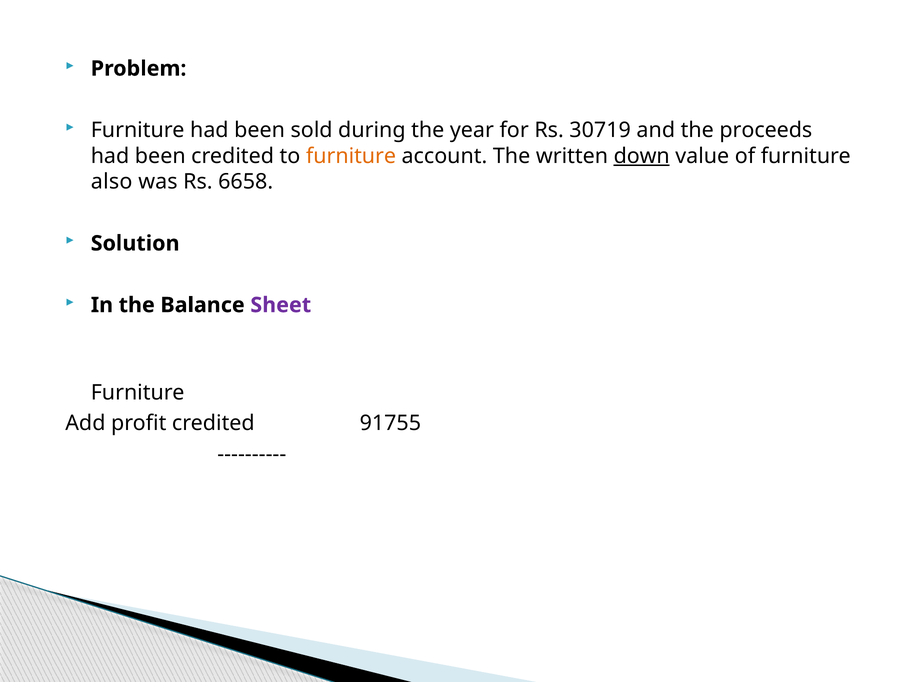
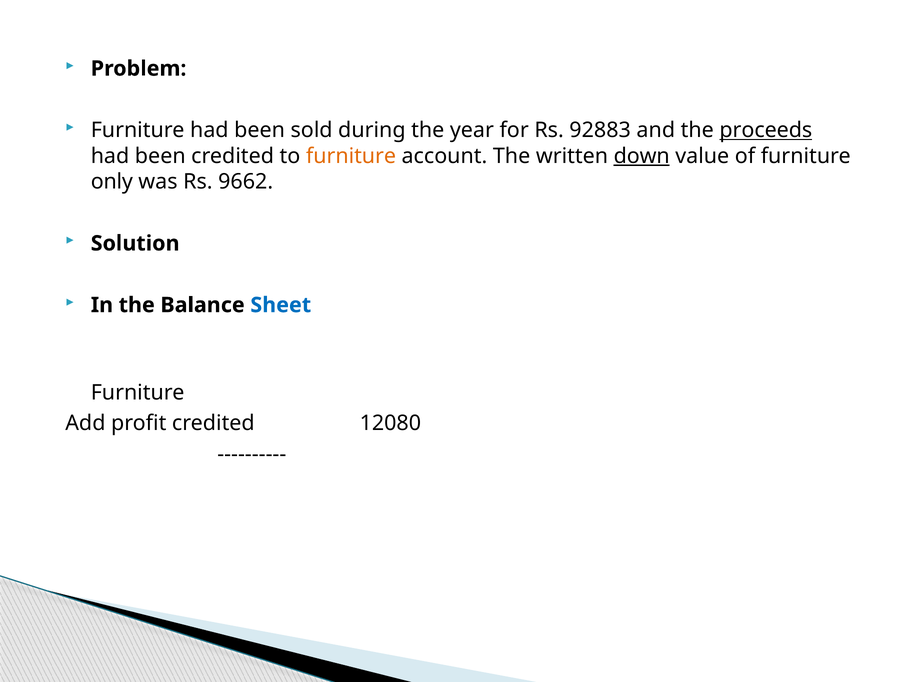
30719: 30719 -> 92883
proceeds underline: none -> present
also: also -> only
6658: 6658 -> 9662
Sheet colour: purple -> blue
91755: 91755 -> 12080
